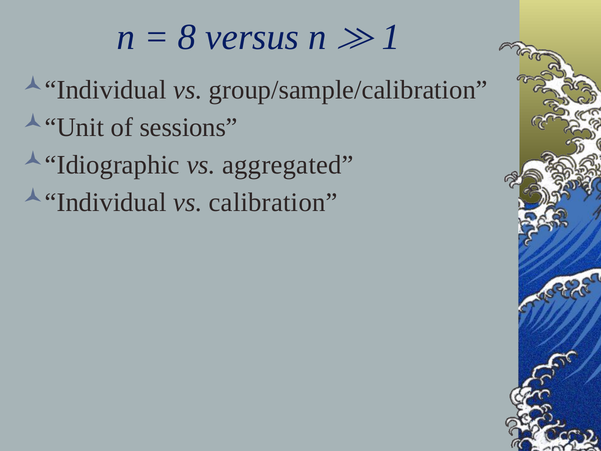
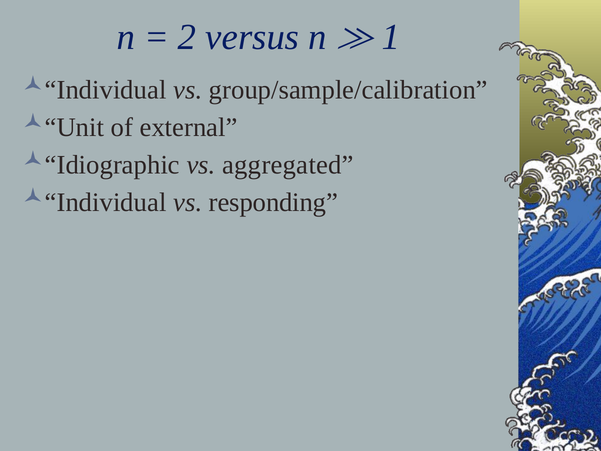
8: 8 -> 2
sessions: sessions -> external
calibration: calibration -> responding
